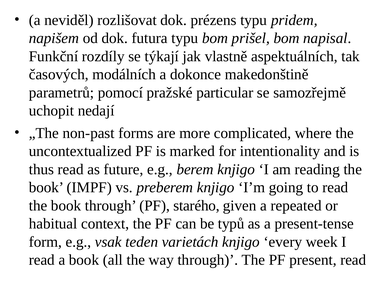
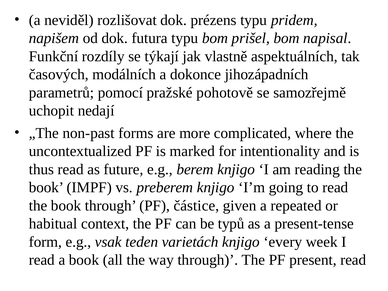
makedonštině: makedonštině -> jihozápadních
particular: particular -> pohotově
starého: starého -> částice
